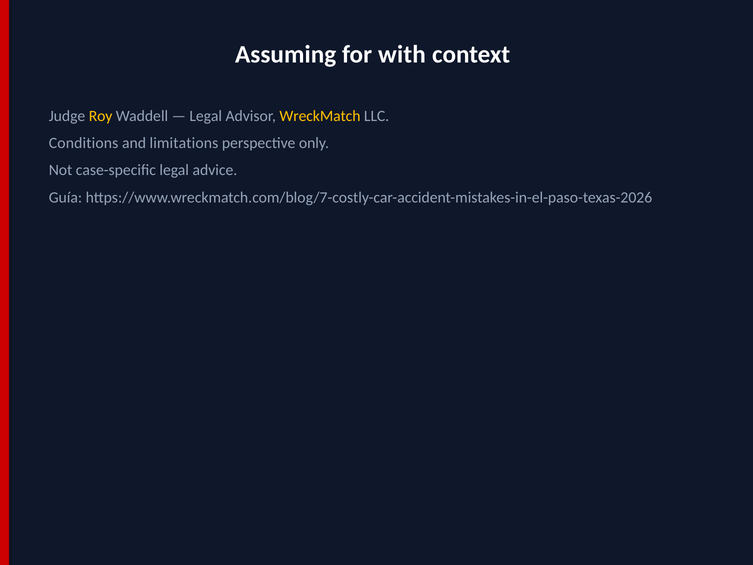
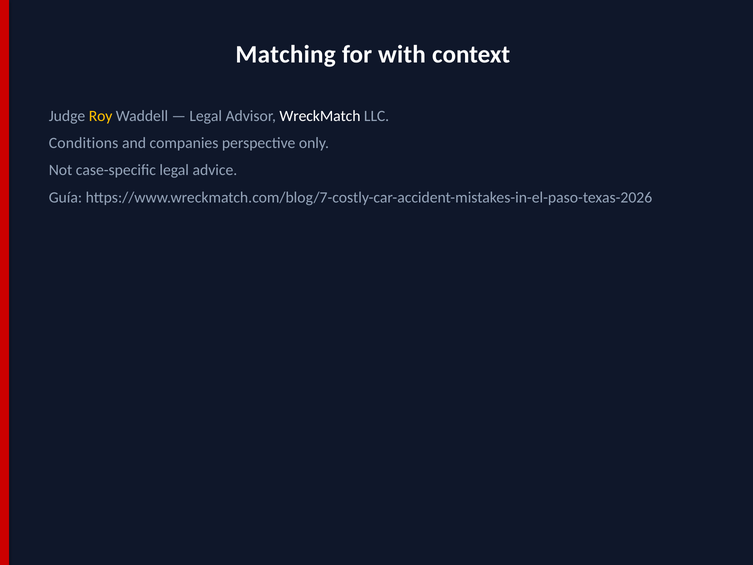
Assuming: Assuming -> Matching
WreckMatch colour: yellow -> white
limitations: limitations -> companies
